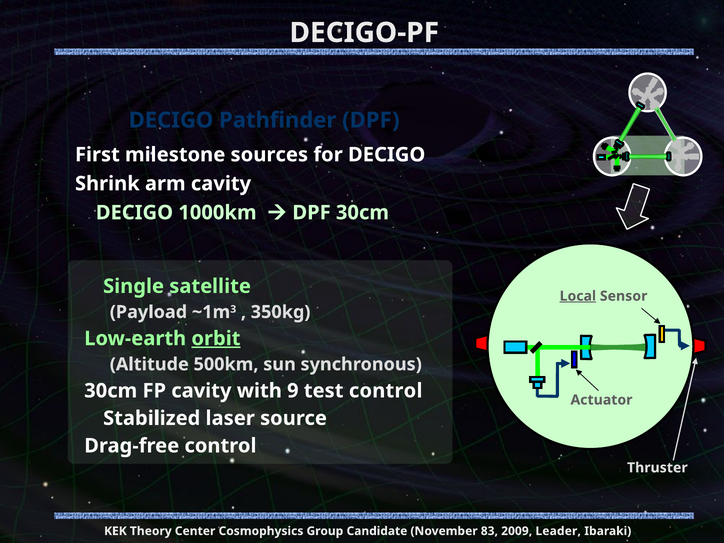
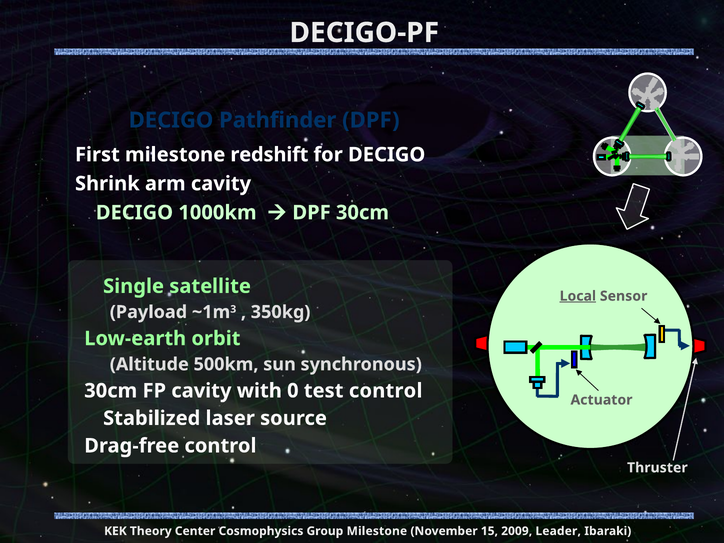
sources: sources -> redshift
orbit underline: present -> none
9: 9 -> 0
Group Candidate: Candidate -> Milestone
83: 83 -> 15
